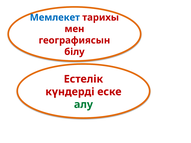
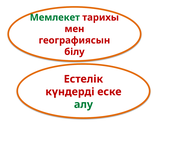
Мемлекет colour: blue -> green
